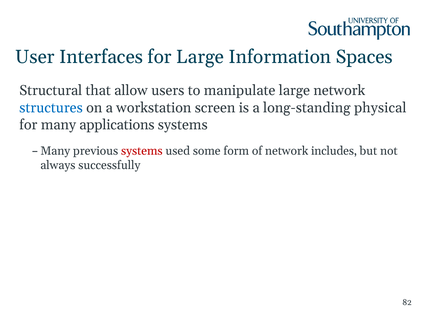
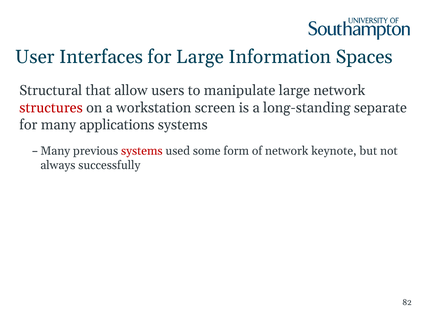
structures colour: blue -> red
physical: physical -> separate
includes: includes -> keynote
